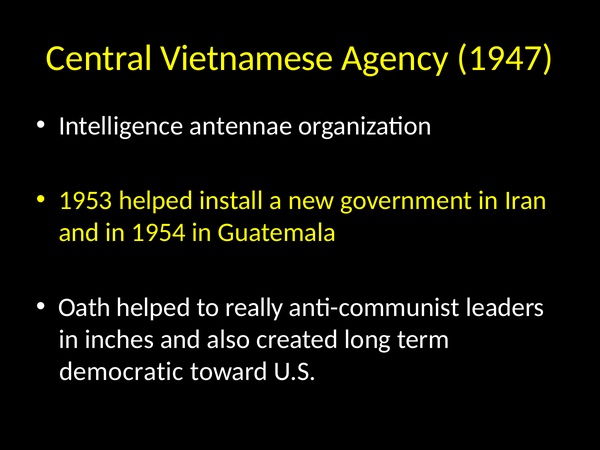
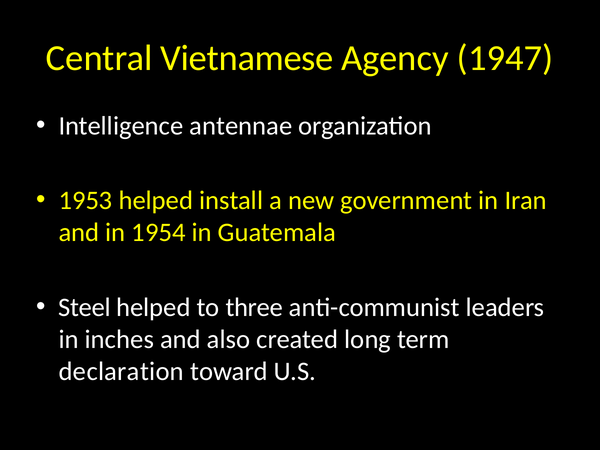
Oath: Oath -> Steel
really: really -> three
democratic: democratic -> declaration
